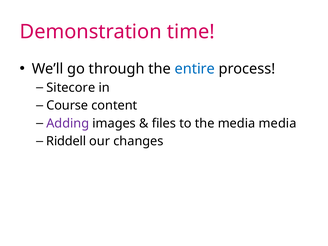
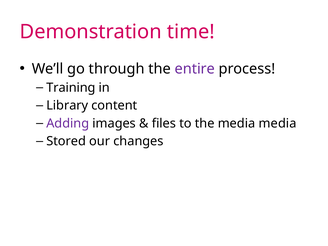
entire colour: blue -> purple
Sitecore: Sitecore -> Training
Course: Course -> Library
Riddell: Riddell -> Stored
